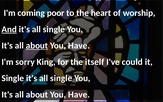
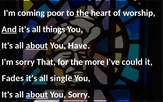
the at (83, 13) underline: none -> present
single at (54, 29): single -> things
King: King -> That
itself: itself -> more
Single at (13, 78): Single -> Fades
about at (37, 94) underline: none -> present
Have at (79, 94): Have -> Sorry
